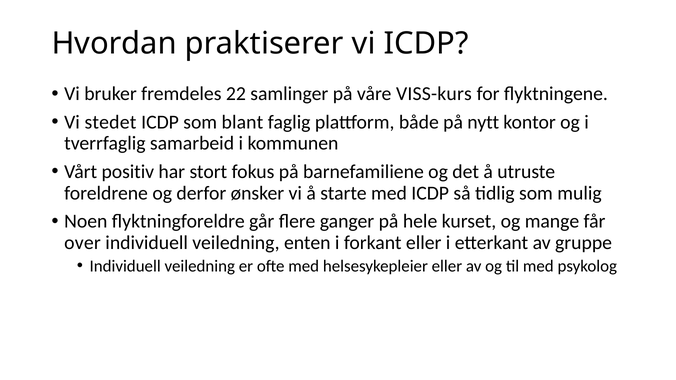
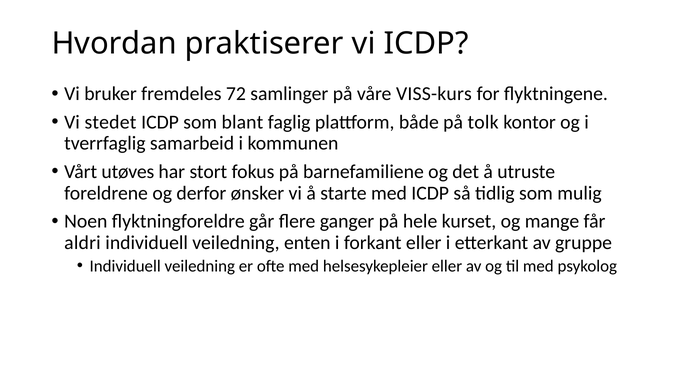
22: 22 -> 72
nytt: nytt -> tolk
positiv: positiv -> utøves
over: over -> aldri
